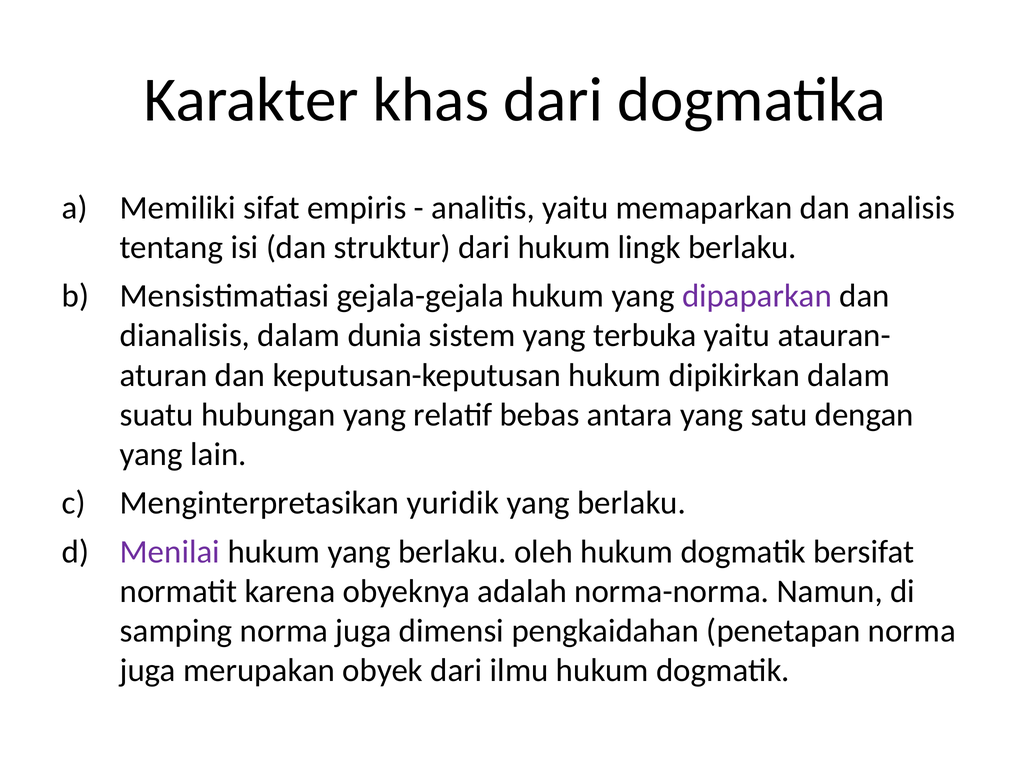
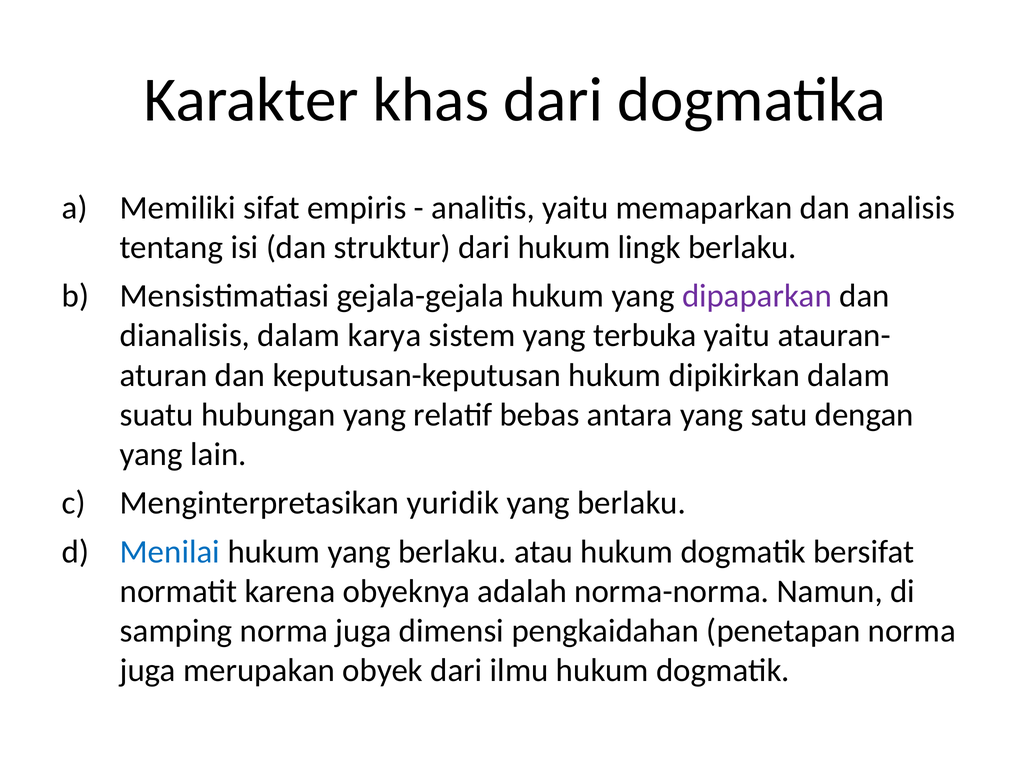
dunia: dunia -> karya
Menilai colour: purple -> blue
oleh: oleh -> atau
